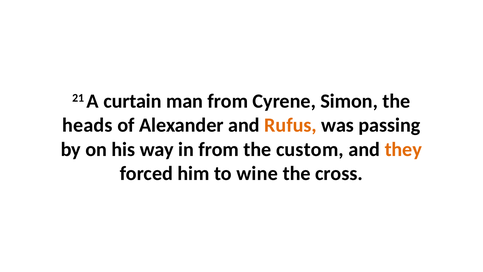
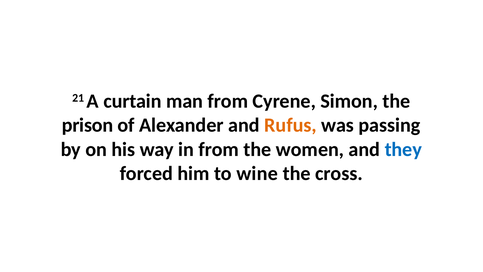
heads: heads -> prison
custom: custom -> women
they colour: orange -> blue
